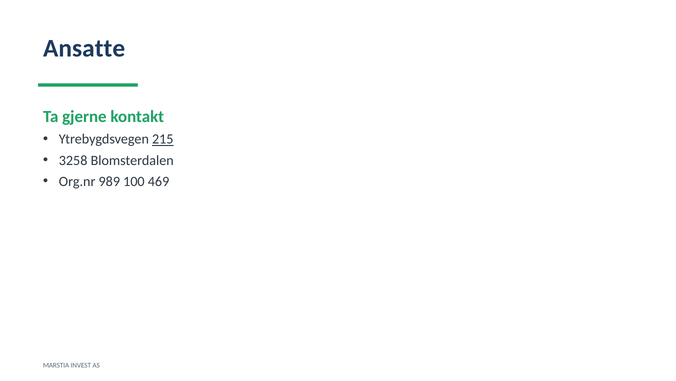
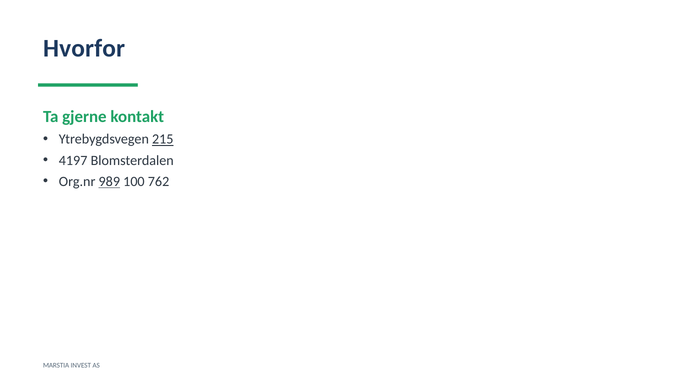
Ansatte: Ansatte -> Hvorfor
3258: 3258 -> 4197
989 underline: none -> present
469: 469 -> 762
